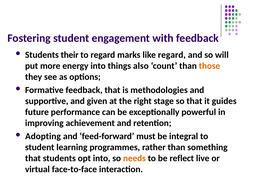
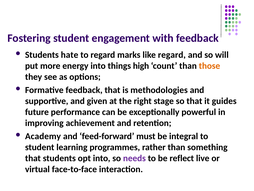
their: their -> hate
also: also -> high
Adopting: Adopting -> Academy
needs colour: orange -> purple
